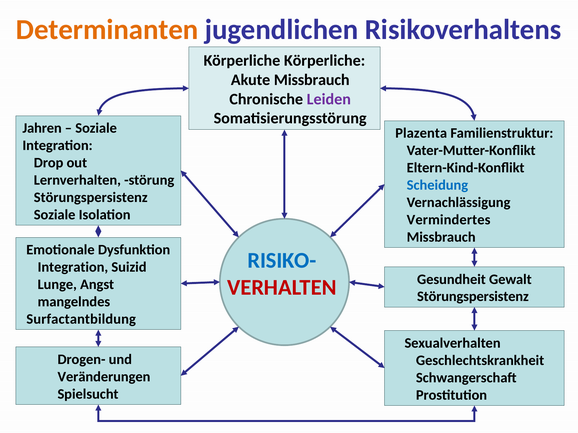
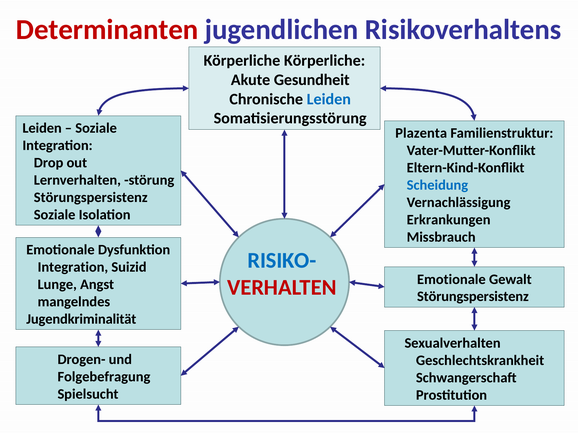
Determinanten colour: orange -> red
Akute Missbrauch: Missbrauch -> Gesundheit
Leiden at (329, 99) colour: purple -> blue
Jahren at (42, 128): Jahren -> Leiden
Vermindertes: Vermindertes -> Erkrankungen
Gesundheit at (451, 280): Gesundheit -> Emotionale
Surfactantbildung: Surfactantbildung -> Jugendkriminalität
Veränderungen: Veränderungen -> Folgebefragung
